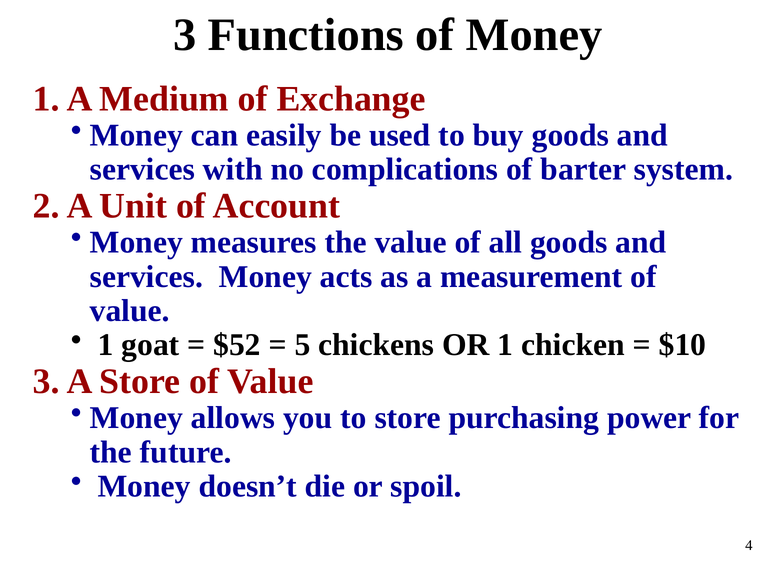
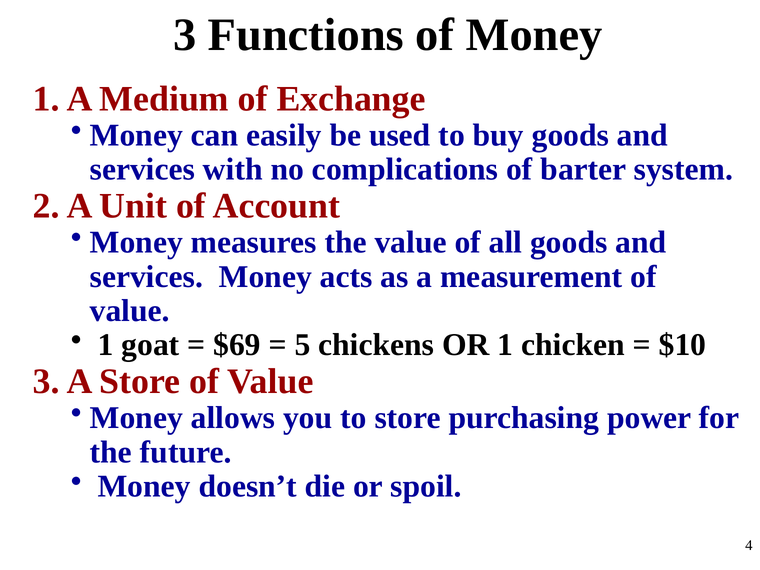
$52: $52 -> $69
